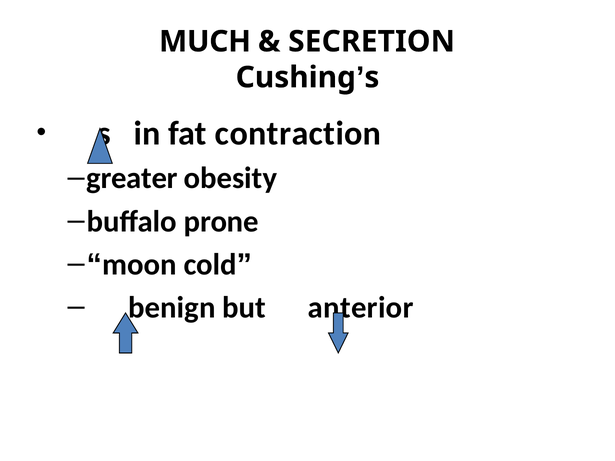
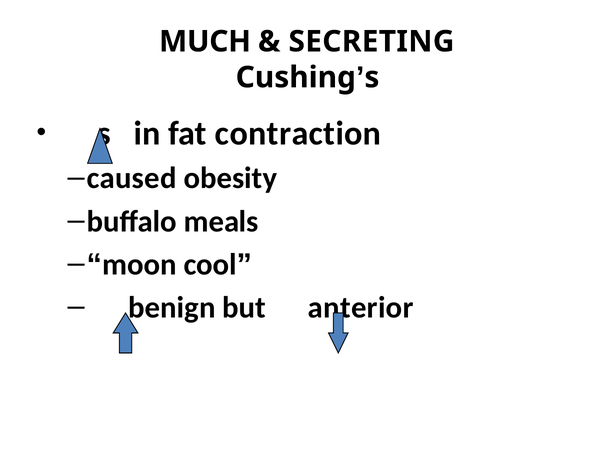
SECRETION: SECRETION -> SECRETING
greater: greater -> caused
prone: prone -> meals
cold: cold -> cool
